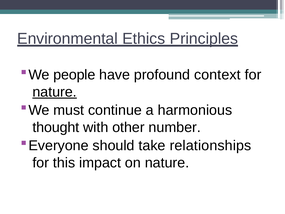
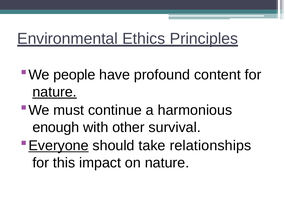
context: context -> content
thought: thought -> enough
number: number -> survival
Everyone underline: none -> present
